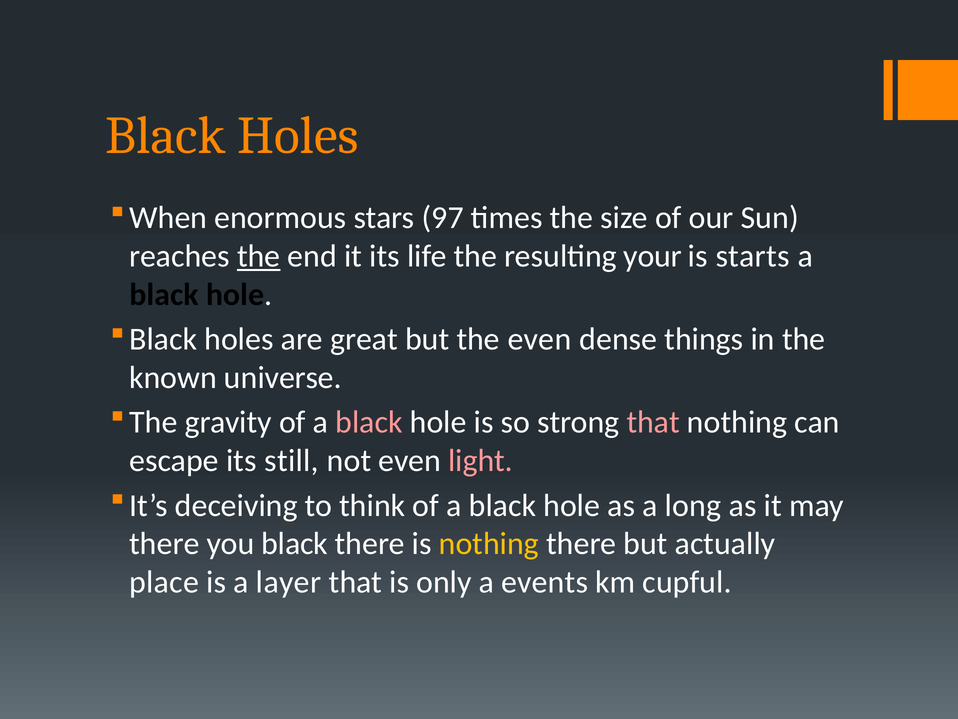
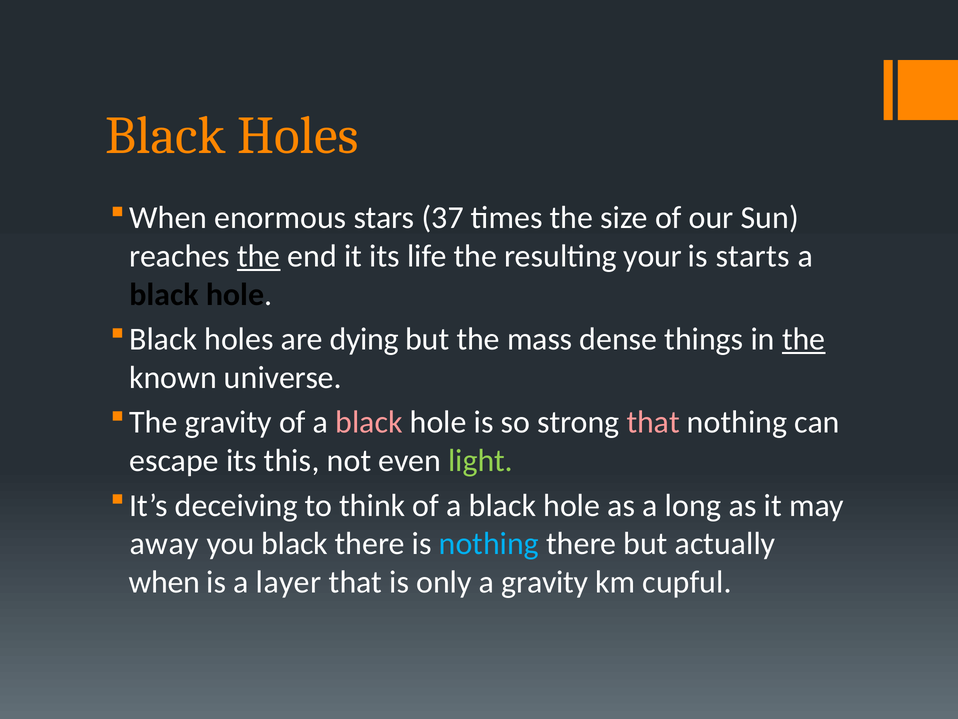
97: 97 -> 37
great: great -> dying
the even: even -> mass
the at (804, 339) underline: none -> present
still: still -> this
light colour: pink -> light green
there at (164, 543): there -> away
nothing at (489, 543) colour: yellow -> light blue
place at (164, 582): place -> when
a events: events -> gravity
